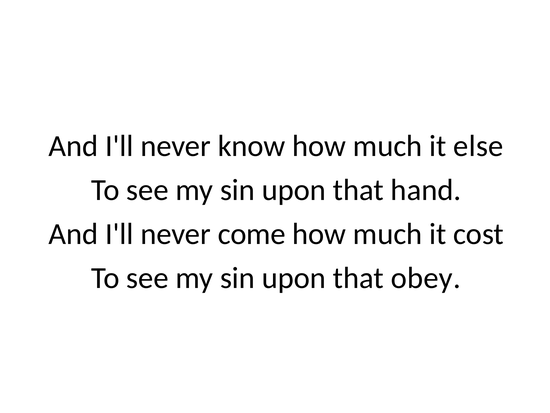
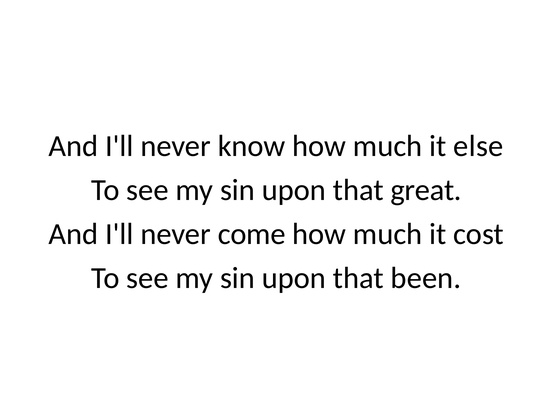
hand: hand -> great
obey: obey -> been
